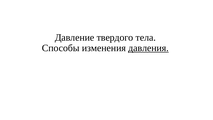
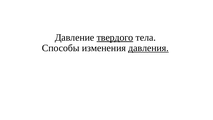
твердого underline: none -> present
